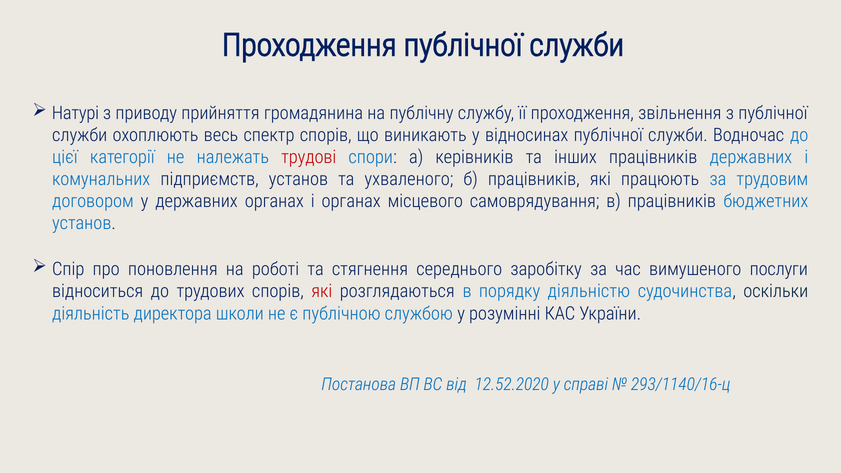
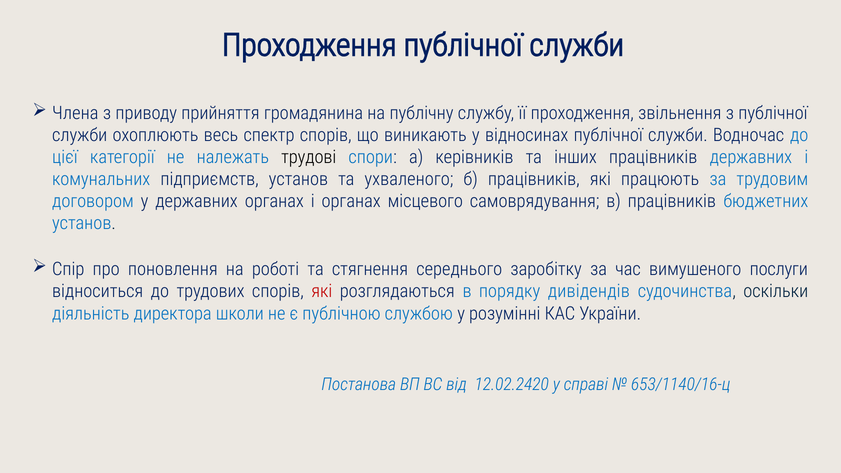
Натурі: Натурі -> Члена
трудові colour: red -> black
діяльністю: діяльністю -> дивідендів
12.52.2020: 12.52.2020 -> 12.02.2420
293/1140/16-ц: 293/1140/16-ц -> 653/1140/16-ц
